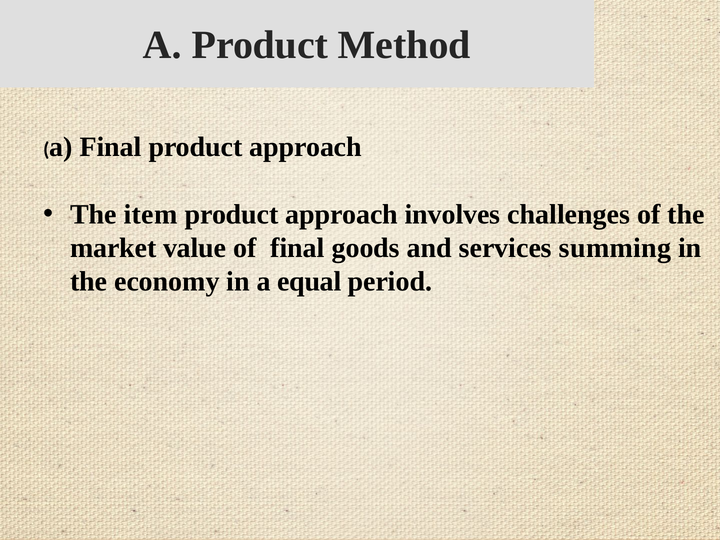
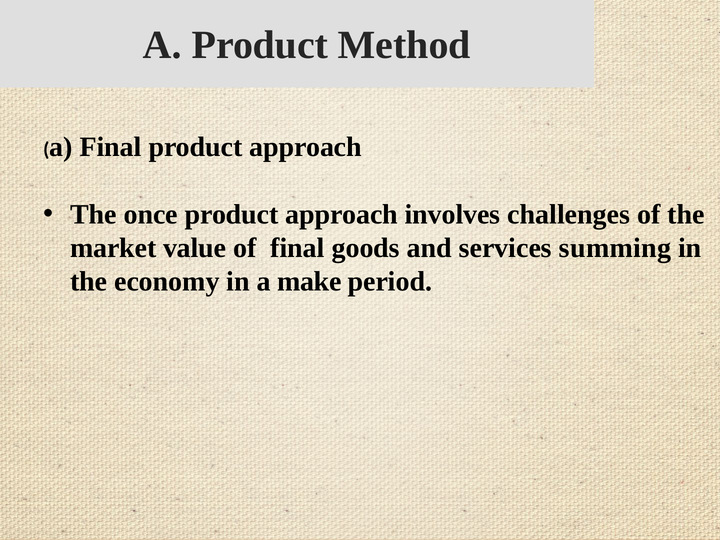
item: item -> once
equal: equal -> make
